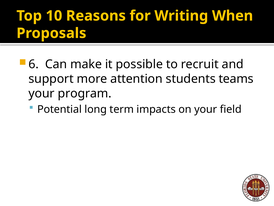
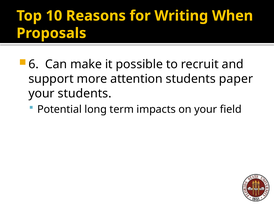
teams: teams -> paper
your program: program -> students
